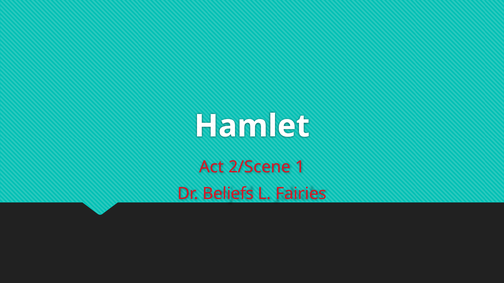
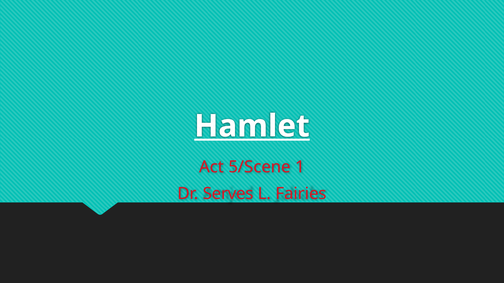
Hamlet underline: none -> present
2/Scene: 2/Scene -> 5/Scene
Beliefs: Beliefs -> Serves
